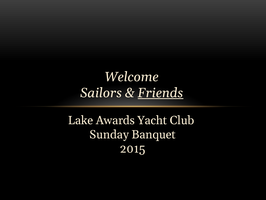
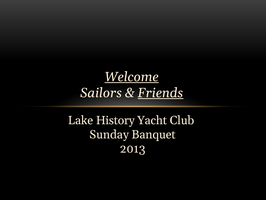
Welcome underline: none -> present
Awards: Awards -> History
2015: 2015 -> 2013
